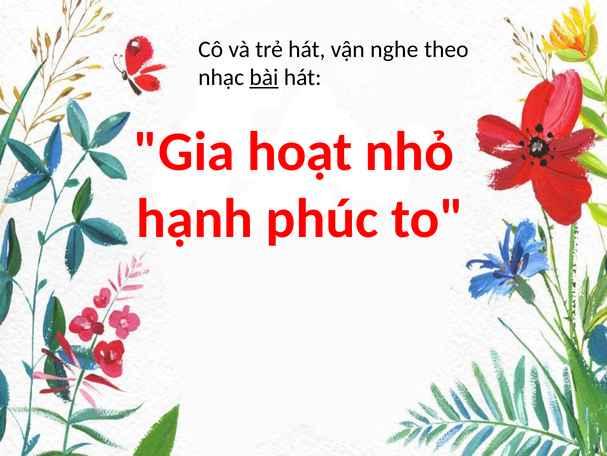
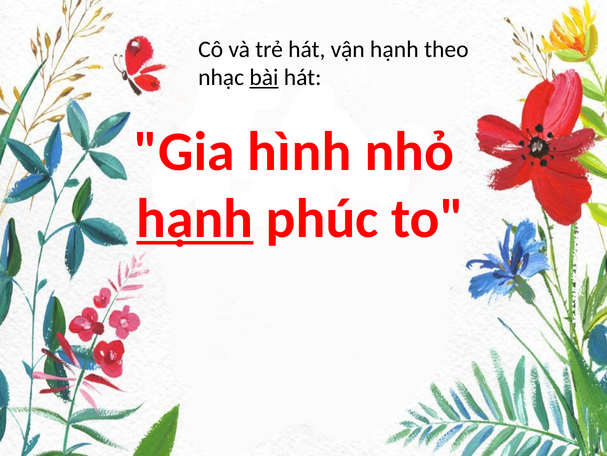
vận nghe: nghe -> hạnh
hoạt: hoạt -> hình
hạnh at (195, 218) underline: none -> present
